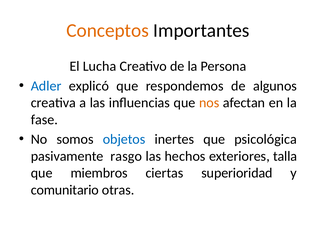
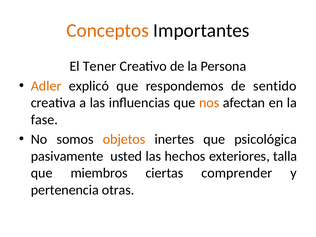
Lucha: Lucha -> Tener
Adler colour: blue -> orange
algunos: algunos -> sentido
objetos colour: blue -> orange
rasgo: rasgo -> usted
superioridad: superioridad -> comprender
comunitario: comunitario -> pertenencia
